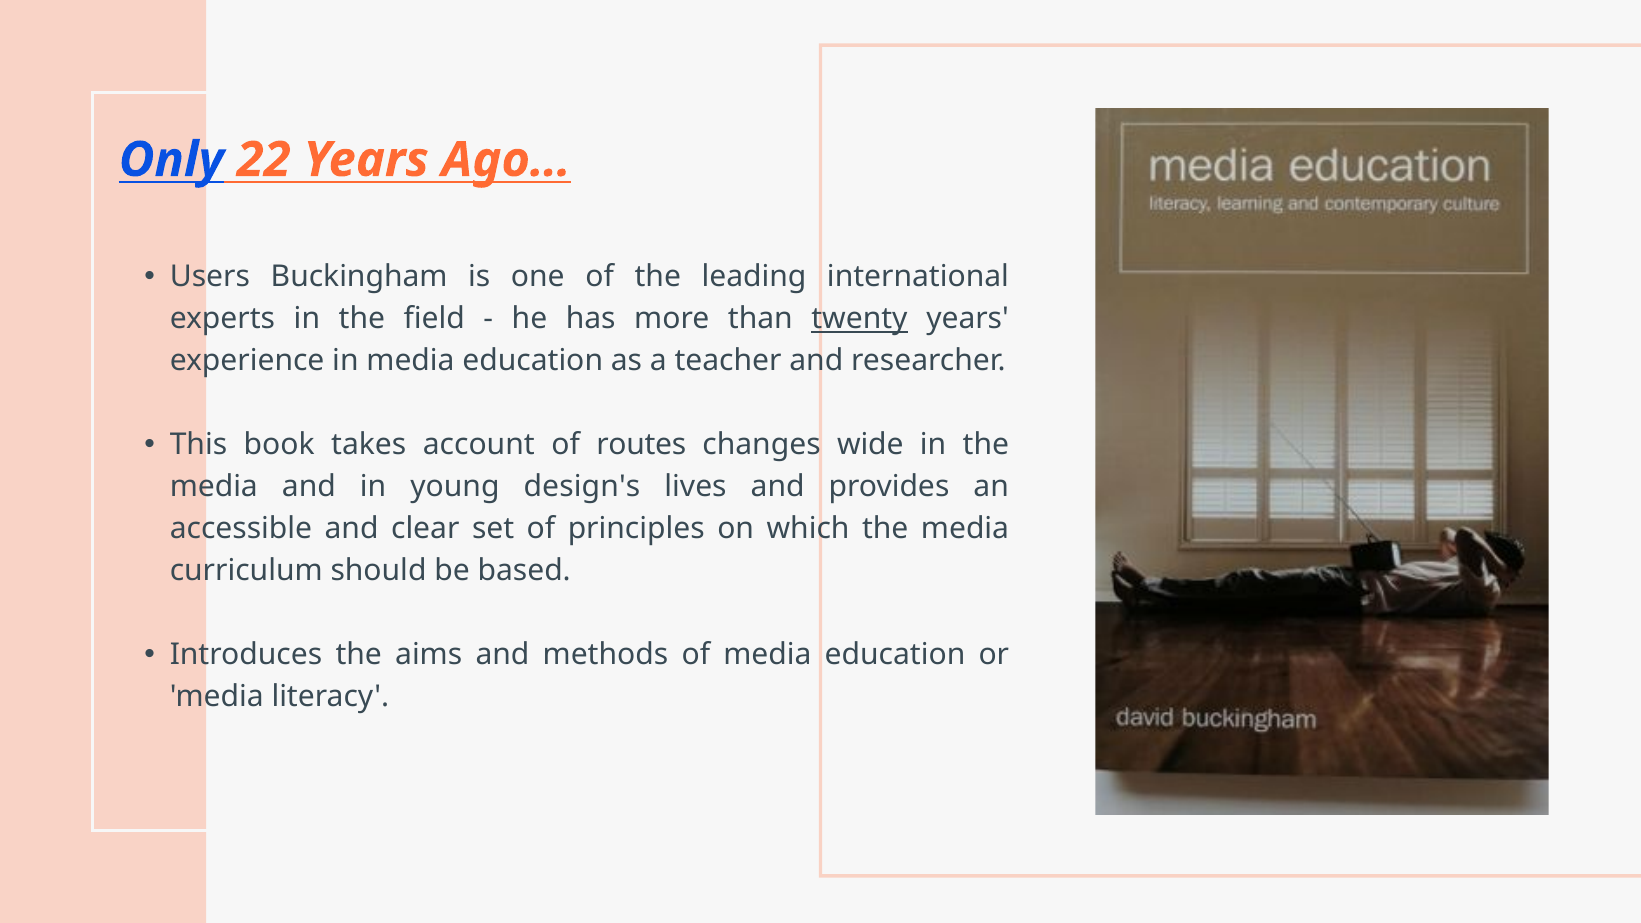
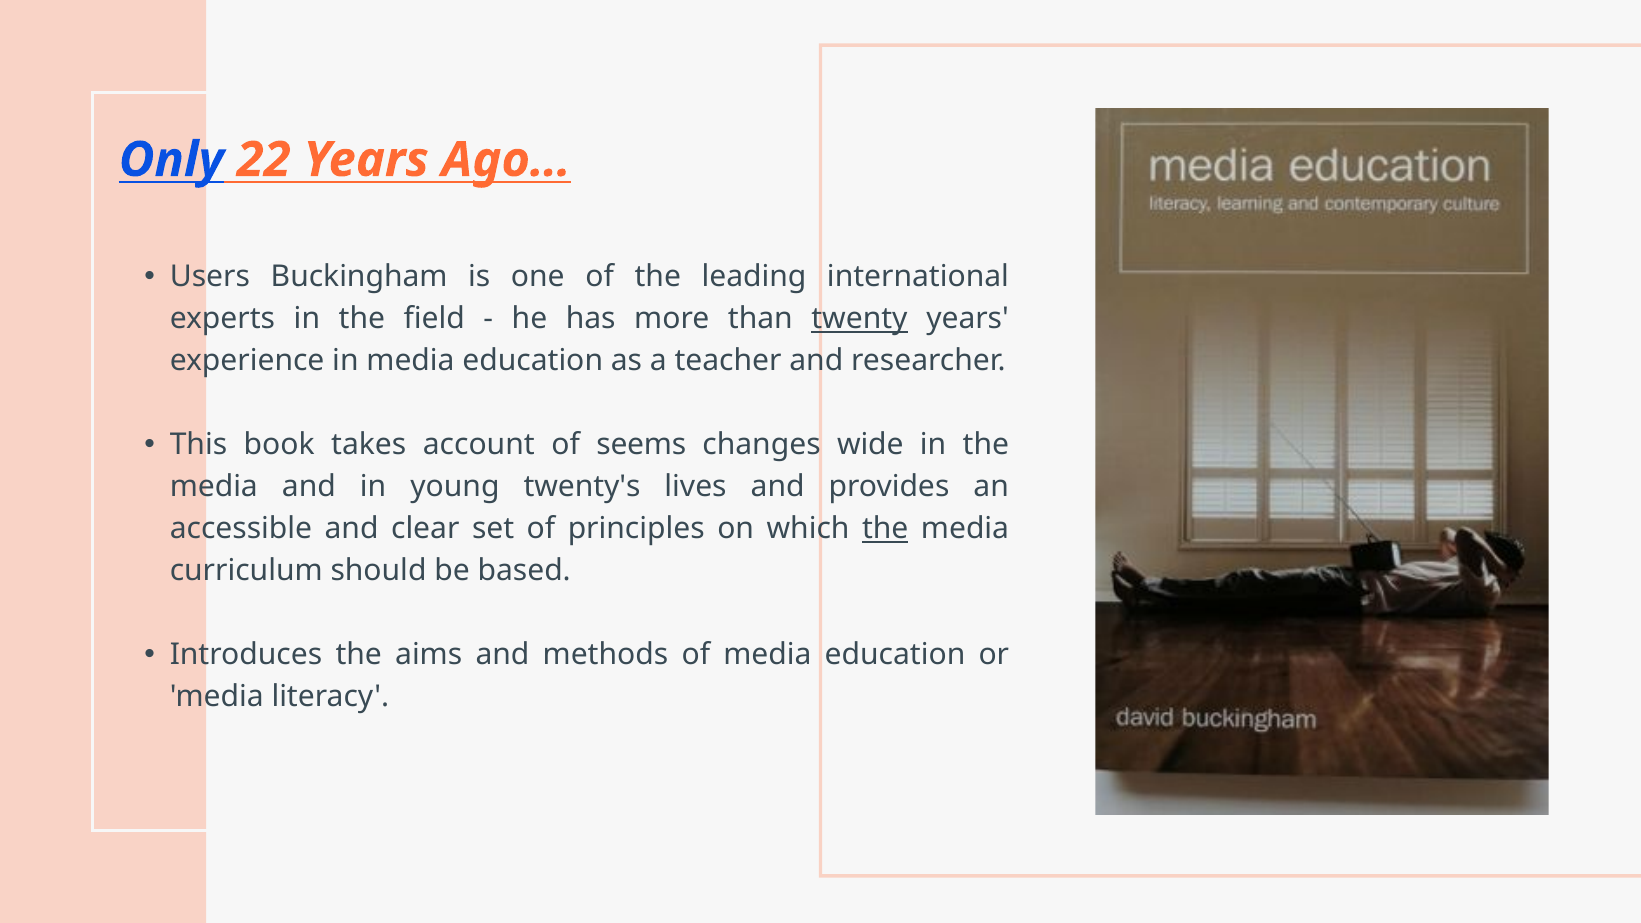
routes: routes -> seems
design's: design's -> twenty's
the at (885, 529) underline: none -> present
